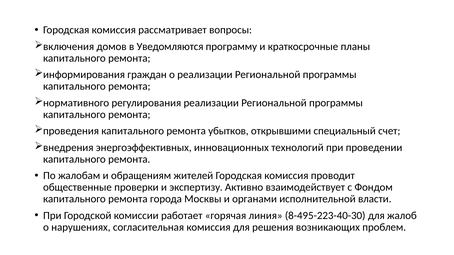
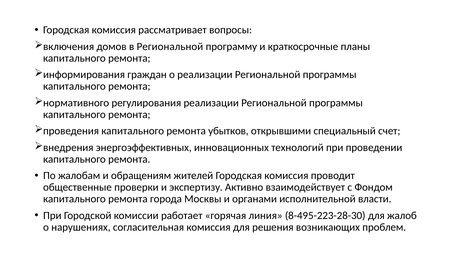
в Уведомляются: Уведомляются -> Региональной
8-495-223-40-30: 8-495-223-40-30 -> 8-495-223-28-30
